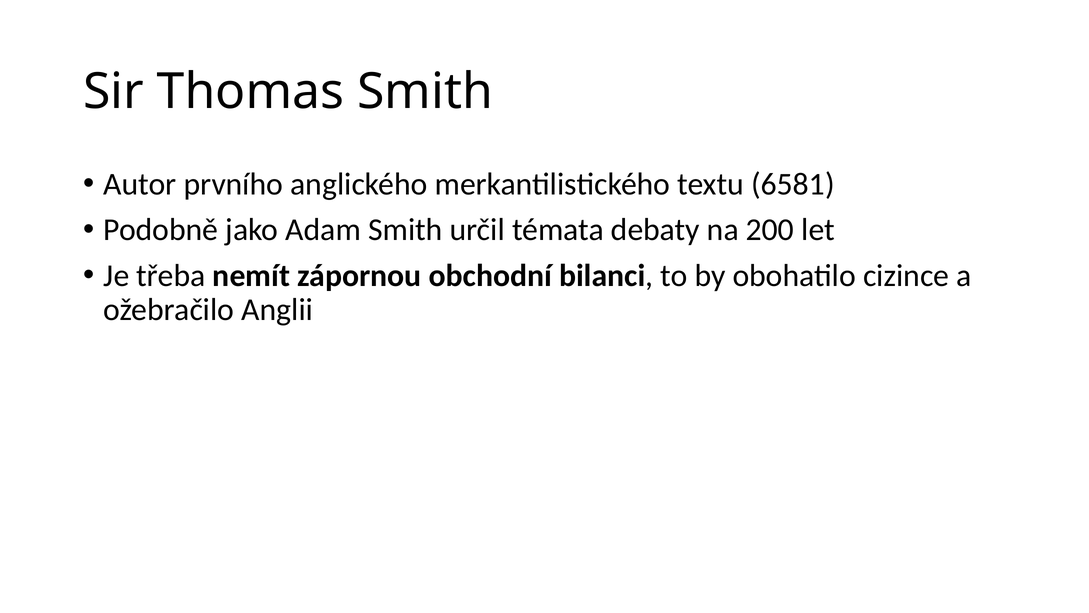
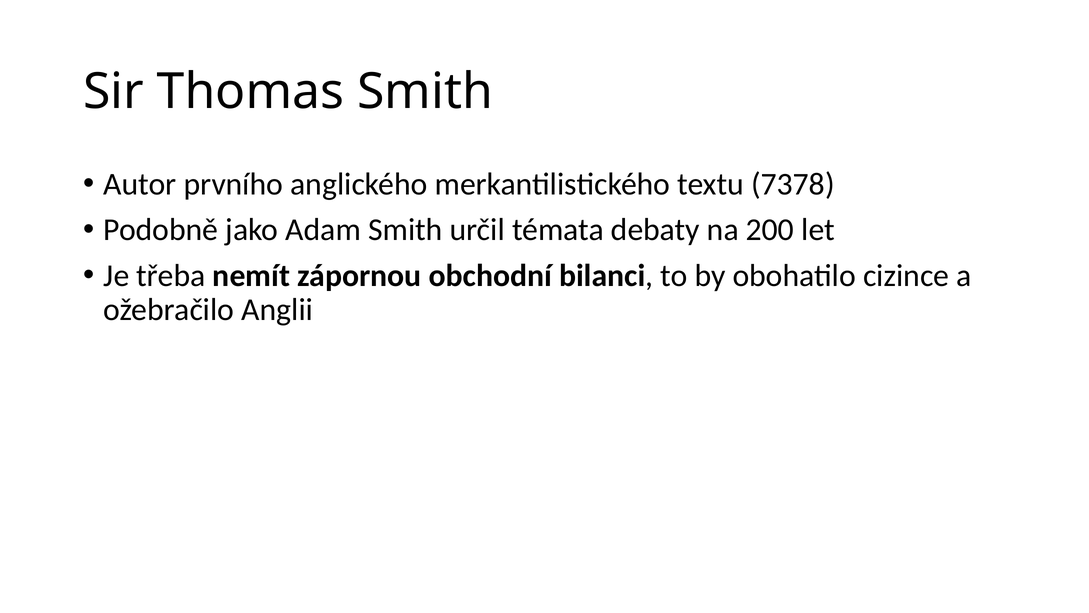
6581: 6581 -> 7378
